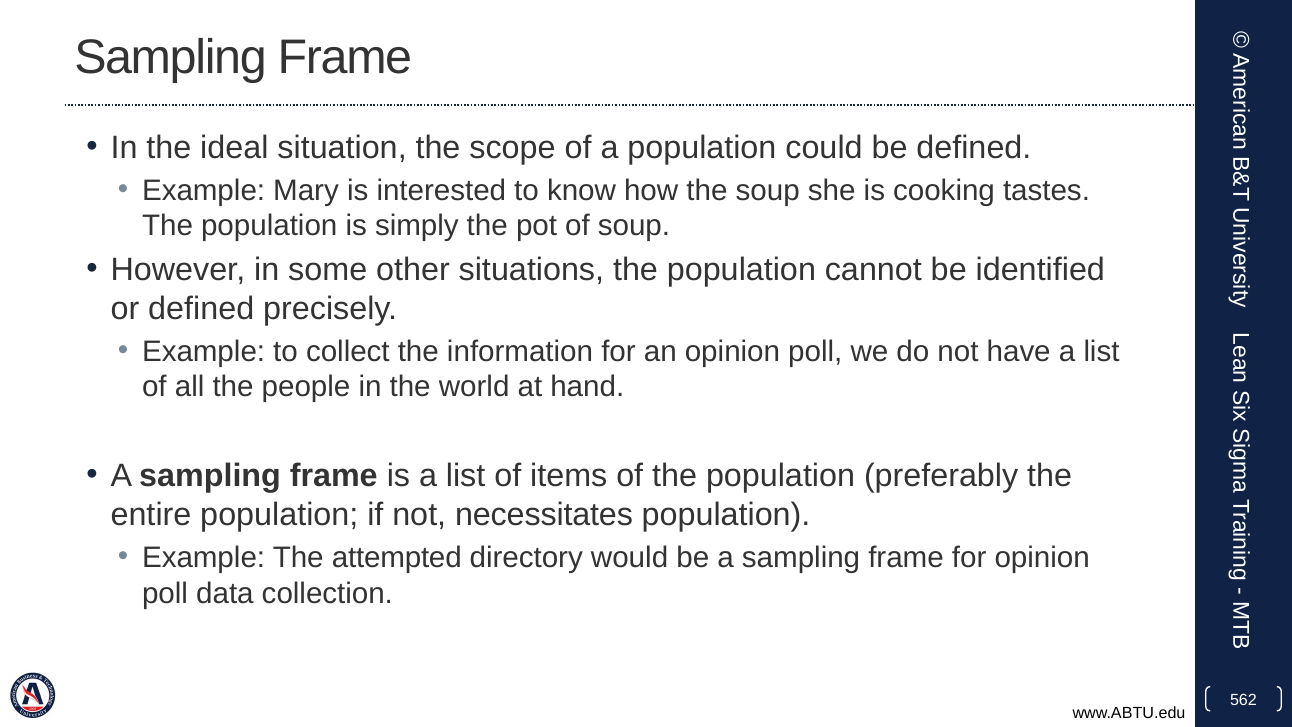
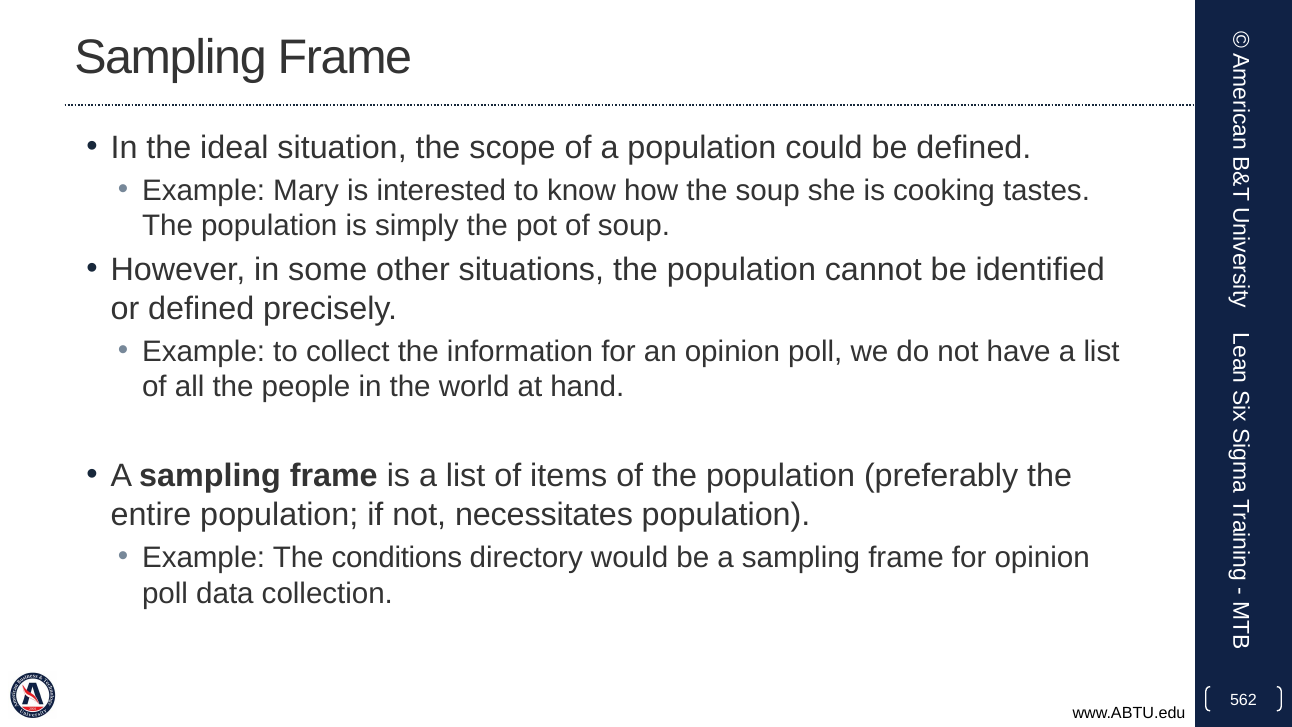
attempted: attempted -> conditions
